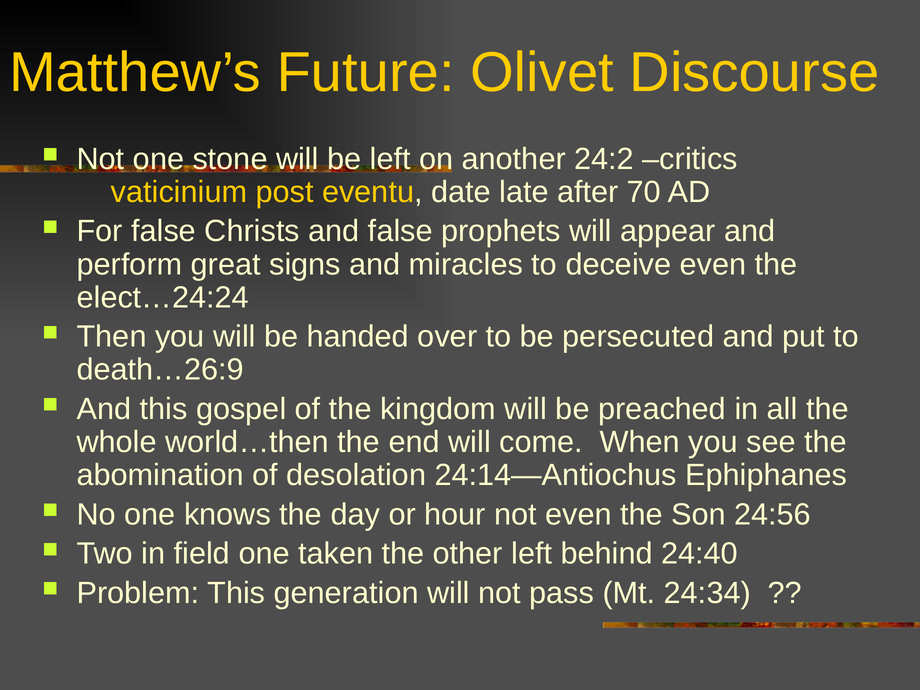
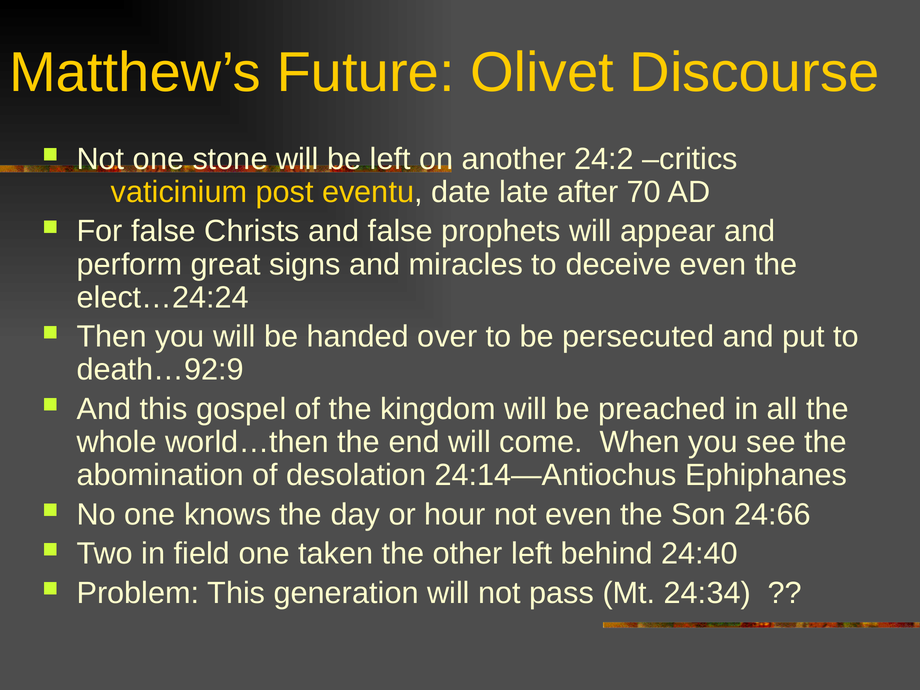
death…26:9: death…26:9 -> death…92:9
24:56: 24:56 -> 24:66
